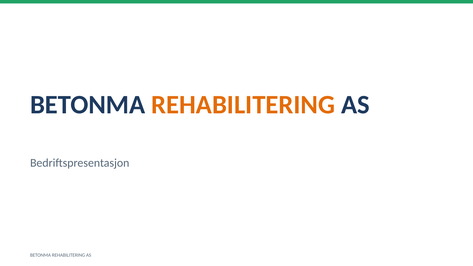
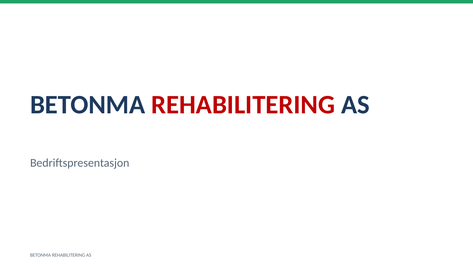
REHABILITERING at (243, 105) colour: orange -> red
